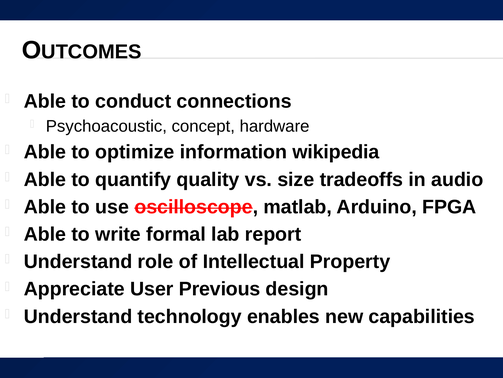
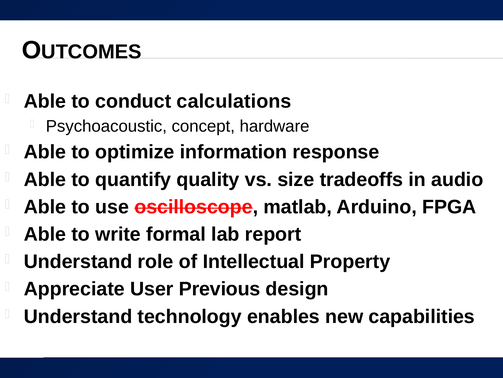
connections: connections -> calculations
wikipedia: wikipedia -> response
